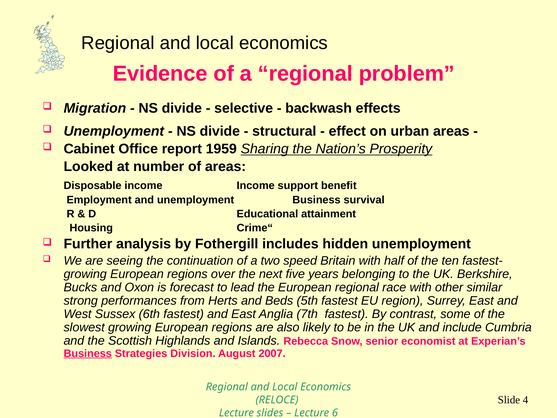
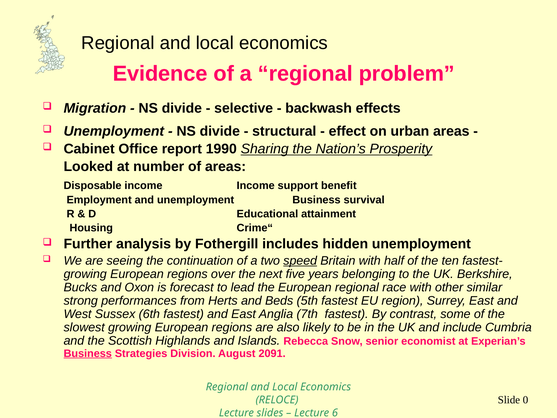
1959: 1959 -> 1990
speed underline: none -> present
2007: 2007 -> 2091
4: 4 -> 0
